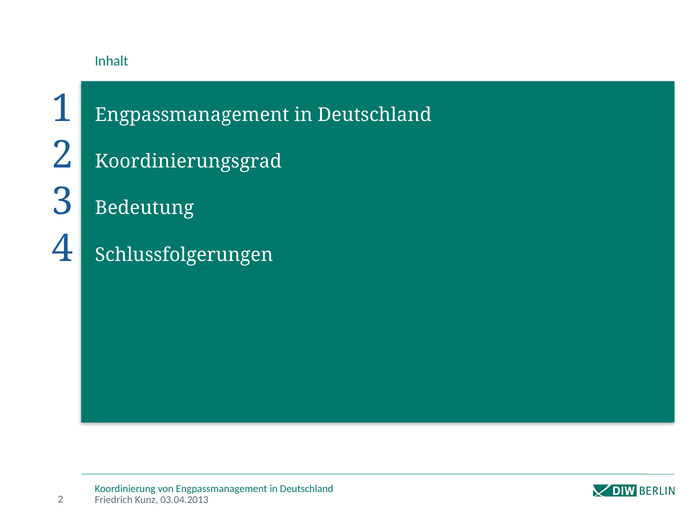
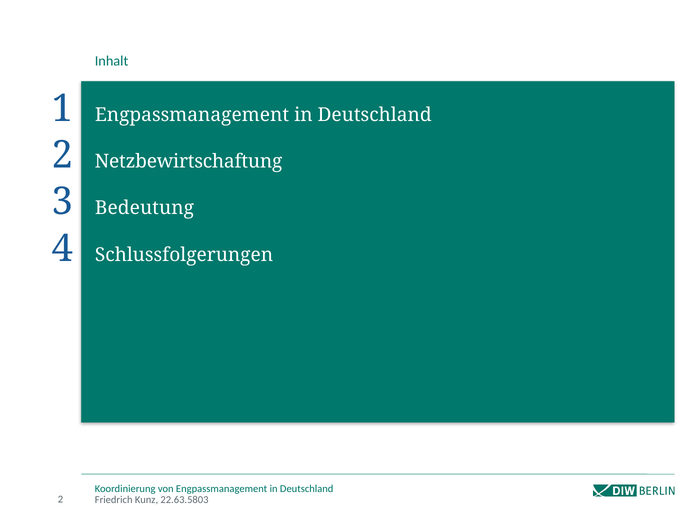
Koordinierungsgrad: Koordinierungsgrad -> Netzbewirtschaftung
03.04.2013: 03.04.2013 -> 22.63.5803
